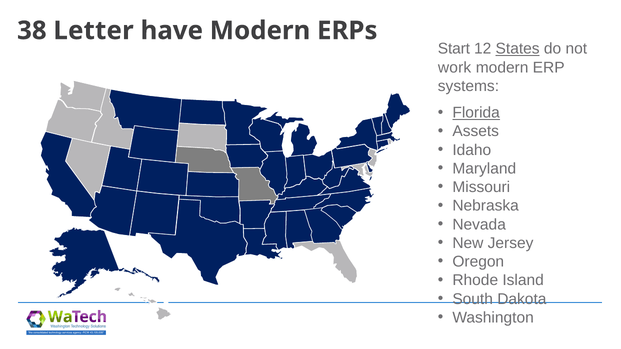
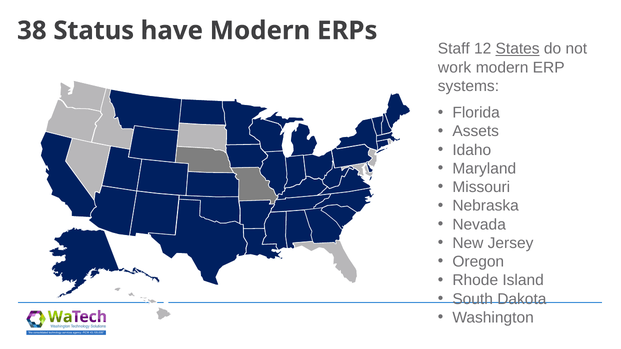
Letter: Letter -> Status
Start: Start -> Staff
Florida underline: present -> none
